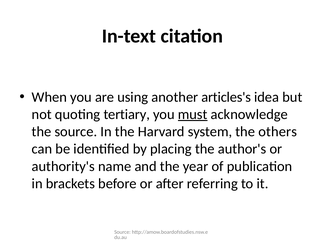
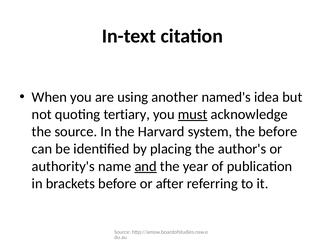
articles's: articles's -> named's
the others: others -> before
and underline: none -> present
